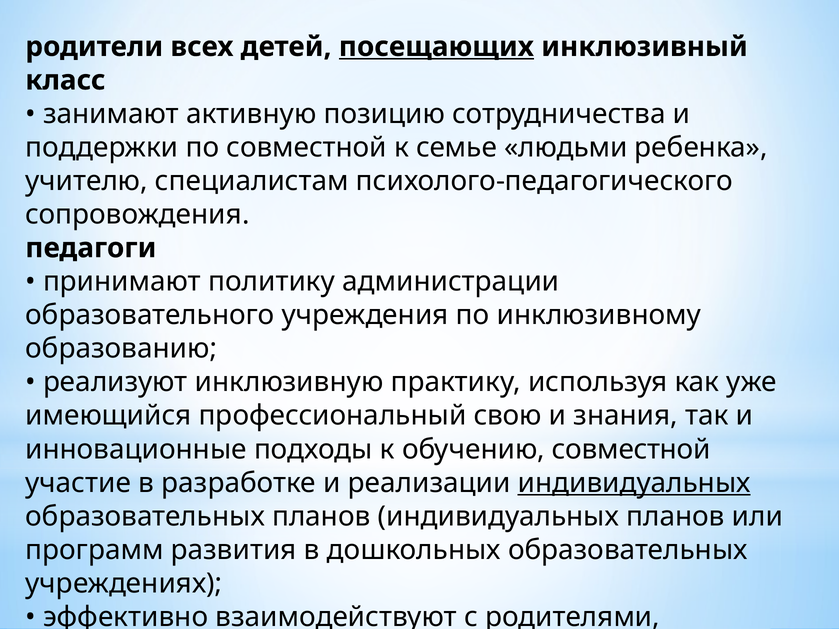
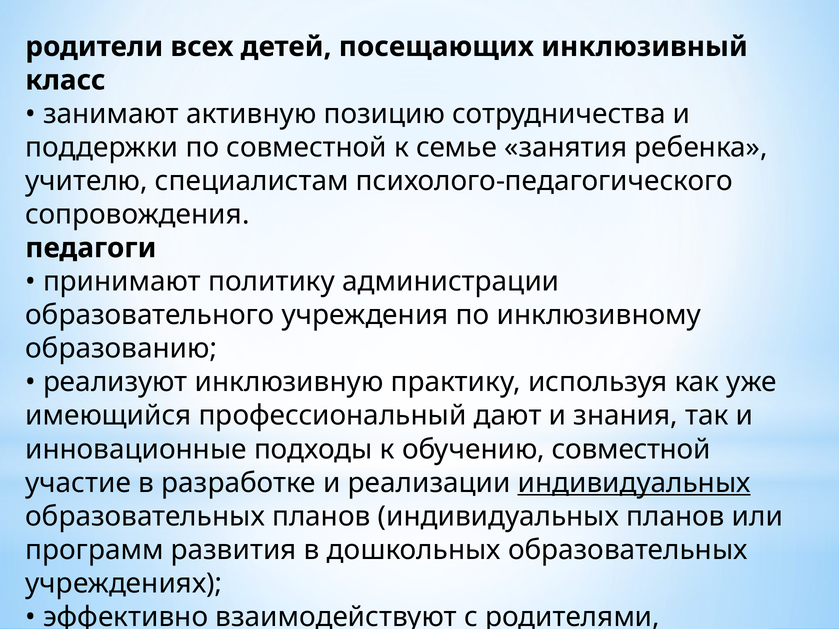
посещающих underline: present -> none
людьми: людьми -> занятия
свою: свою -> дают
